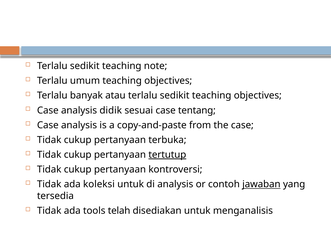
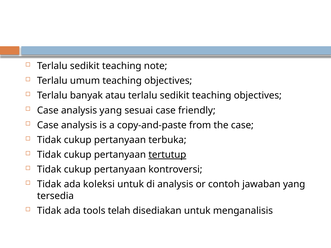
analysis didik: didik -> yang
tentang: tentang -> friendly
jawaban underline: present -> none
